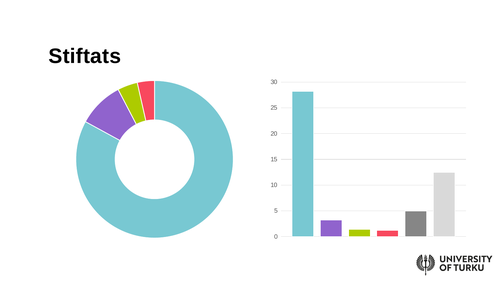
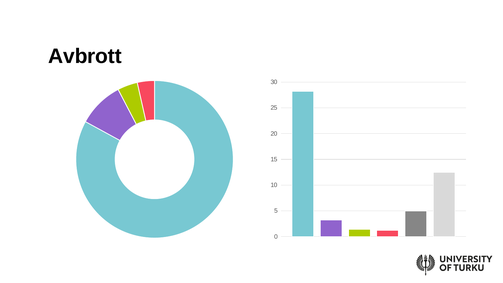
Stiftats: Stiftats -> Avbrott
